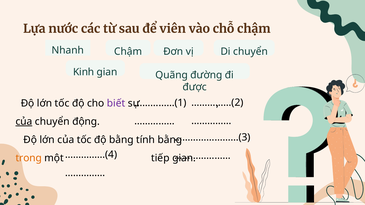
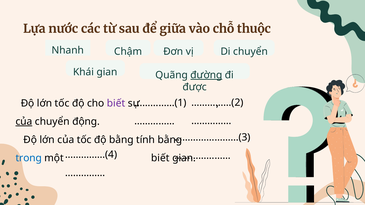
viên: viên -> giữa
chỗ chậm: chậm -> thuộc
Kinh: Kinh -> Khái
đường underline: none -> present
trong colour: orange -> blue
một tiếp: tiếp -> biết
